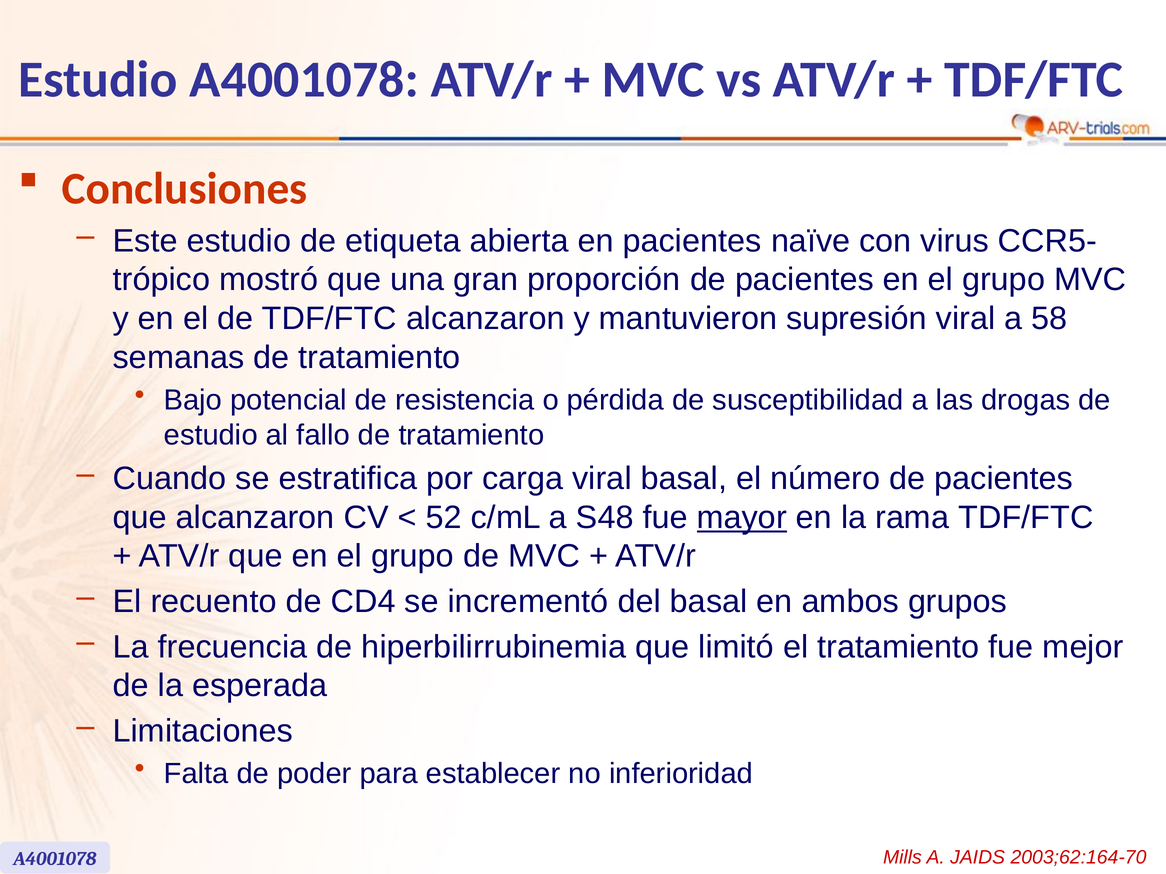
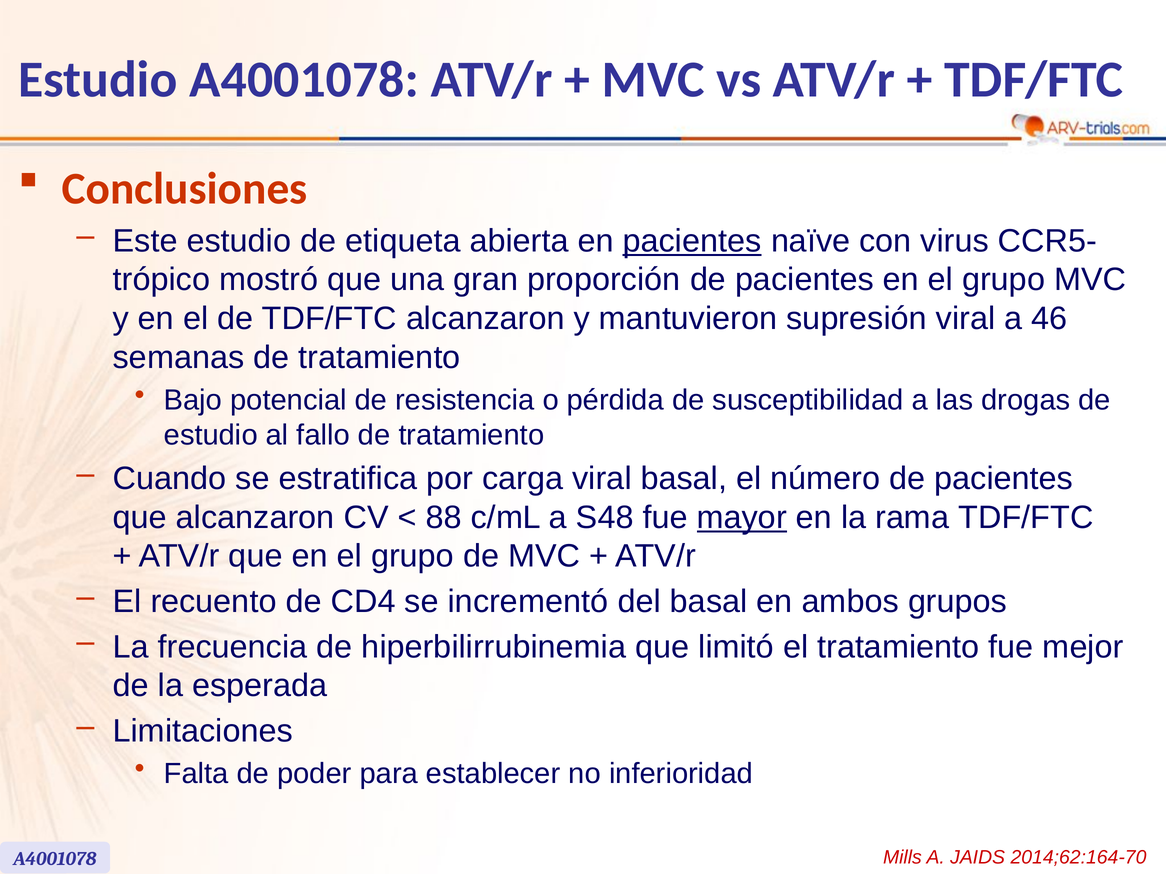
pacientes at (692, 241) underline: none -> present
58: 58 -> 46
52: 52 -> 88
2003;62:164-70: 2003;62:164-70 -> 2014;62:164-70
